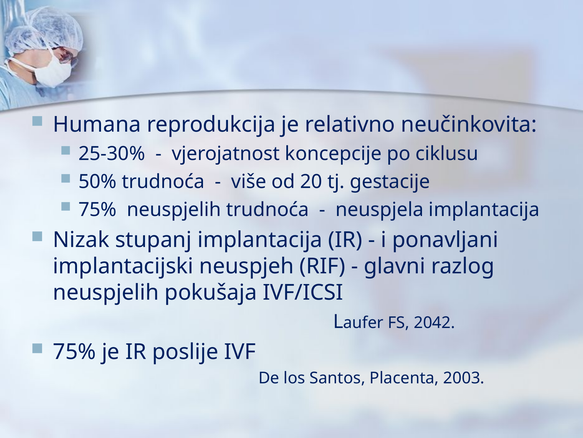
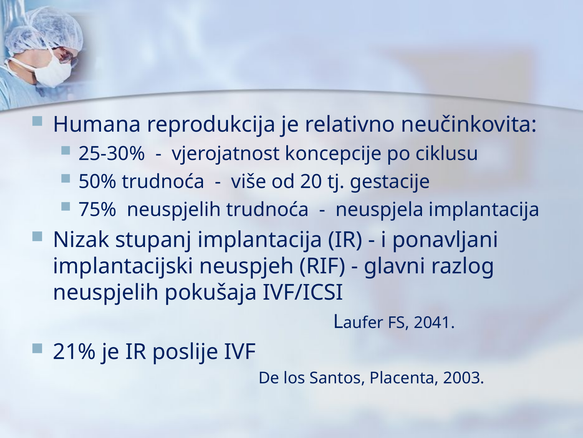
2042: 2042 -> 2041
75% at (75, 351): 75% -> 21%
